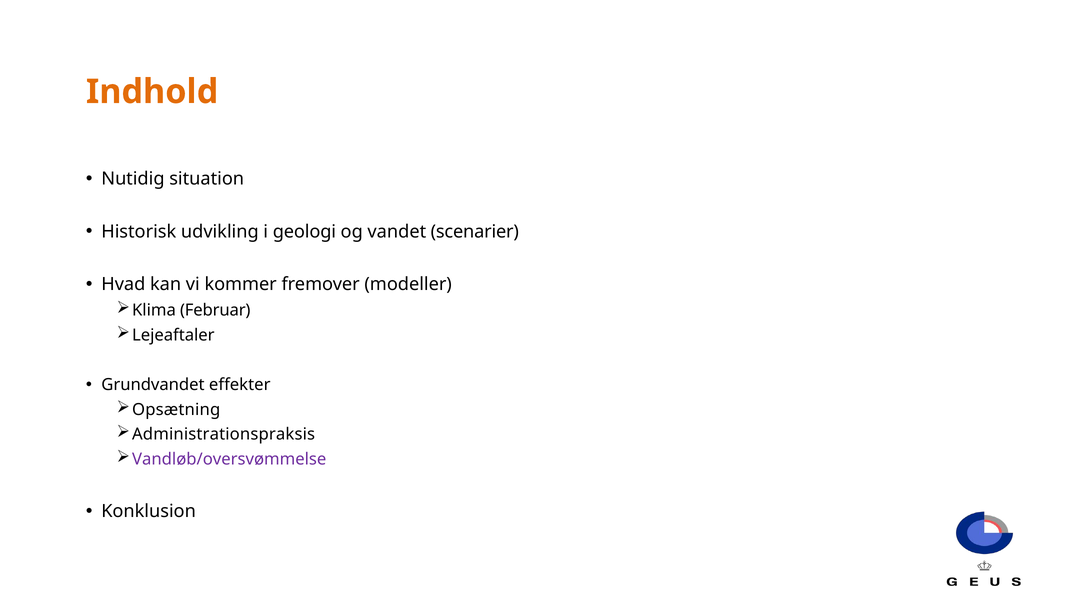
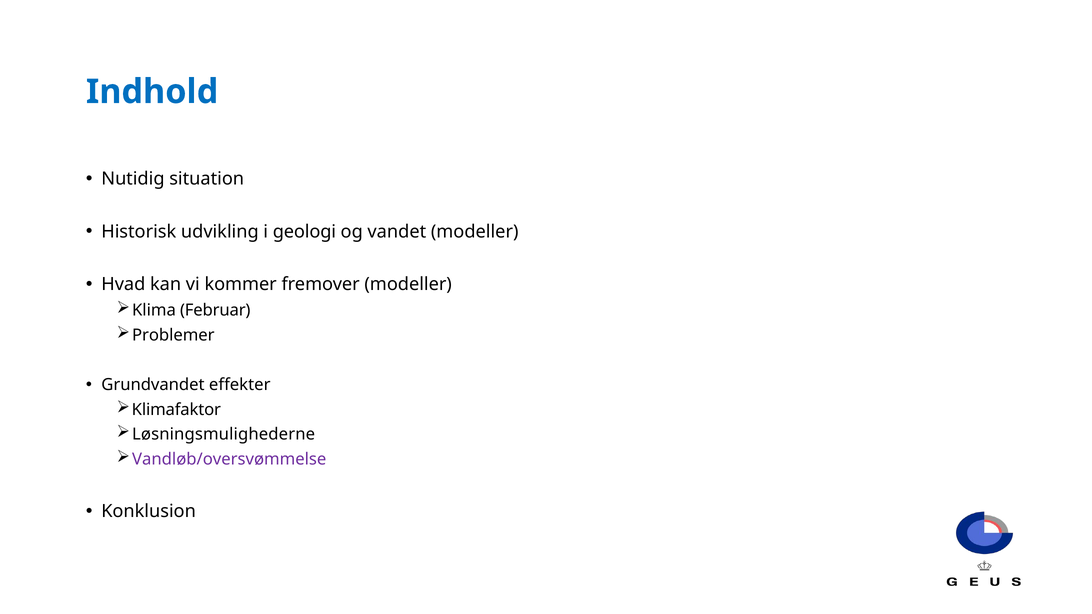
Indhold colour: orange -> blue
vandet scenarier: scenarier -> modeller
Lejeaftaler: Lejeaftaler -> Problemer
Opsætning: Opsætning -> Klimafaktor
Administrationspraksis: Administrationspraksis -> Løsningsmulighederne
